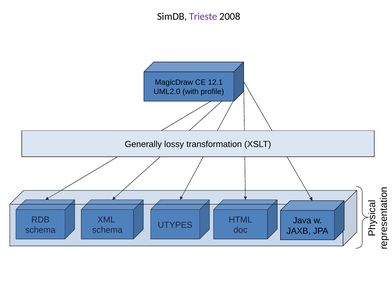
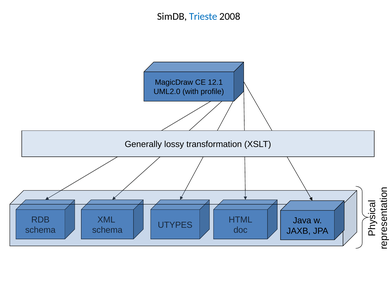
Trieste colour: purple -> blue
